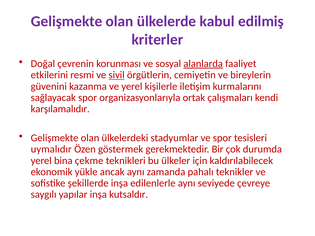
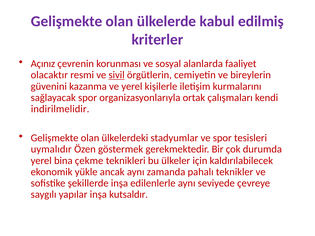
Doğal: Doğal -> Açınız
alanlarda underline: present -> none
etkilerini: etkilerini -> olacaktır
karşılamalıdır: karşılamalıdır -> indirilmelidir
